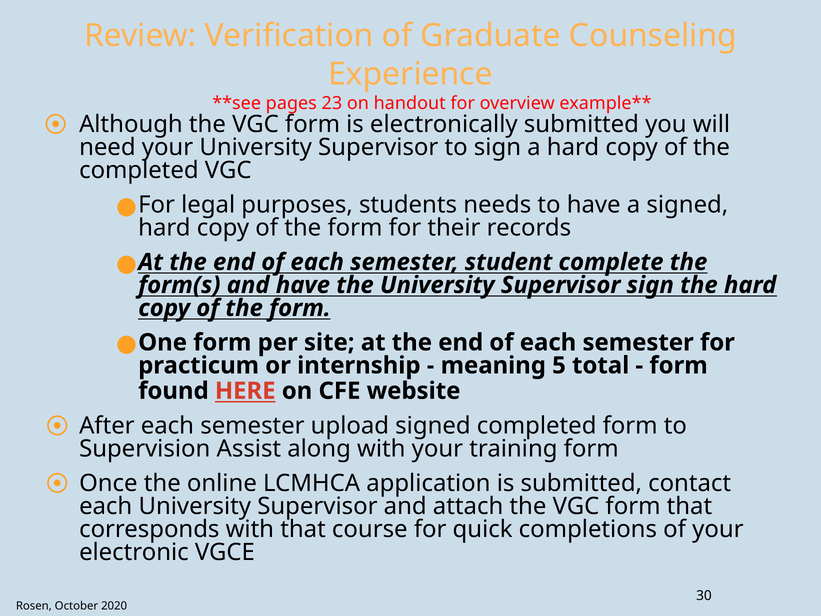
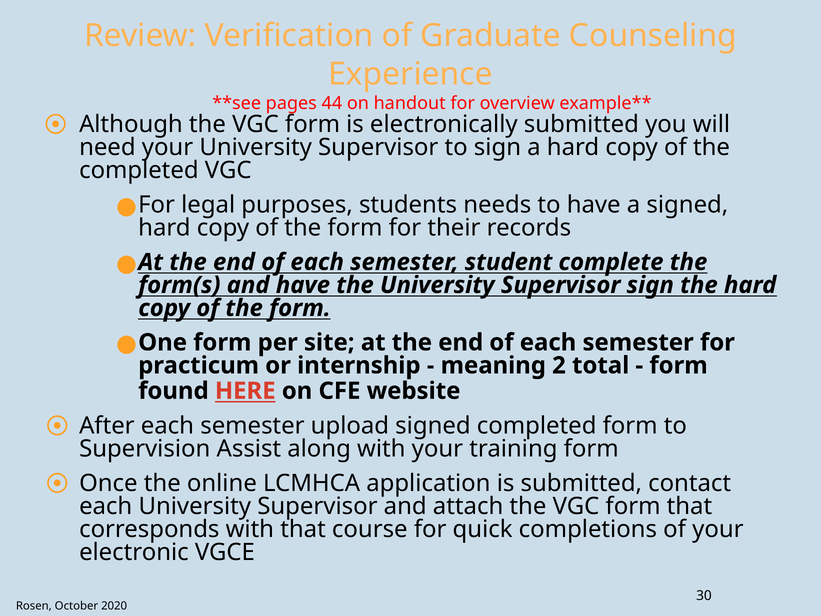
23: 23 -> 44
5: 5 -> 2
